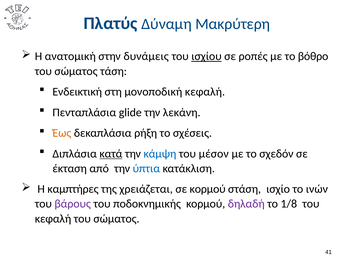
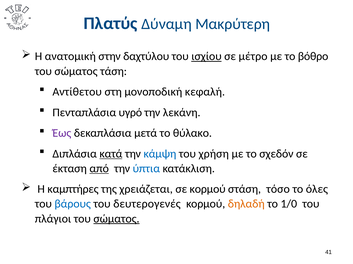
δυνάμεις: δυνάμεις -> δαχτύλου
ροπές: ροπές -> μέτρο
Ενδεικτική: Ενδεικτική -> Αντίθετου
glide: glide -> υγρό
Έως colour: orange -> purple
ρήξη: ρήξη -> μετά
σχέσεις: σχέσεις -> θύλακο
μέσον: μέσον -> χρήση
από underline: none -> present
ισχίο: ισχίο -> τόσο
ινών: ινών -> όλες
βάρους colour: purple -> blue
ποδοκνημικής: ποδοκνημικής -> δευτερογενές
δηλαδή colour: purple -> orange
1/8: 1/8 -> 1/0
κεφαλή at (53, 219): κεφαλή -> πλάγιοι
σώματος at (116, 219) underline: none -> present
